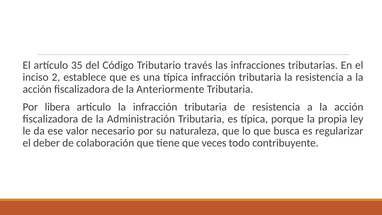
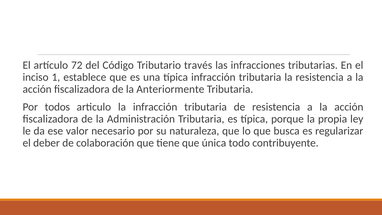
35: 35 -> 72
2: 2 -> 1
libera: libera -> todos
veces: veces -> única
